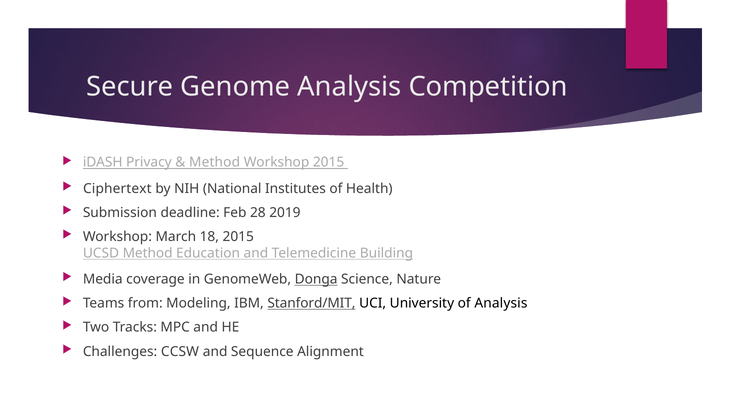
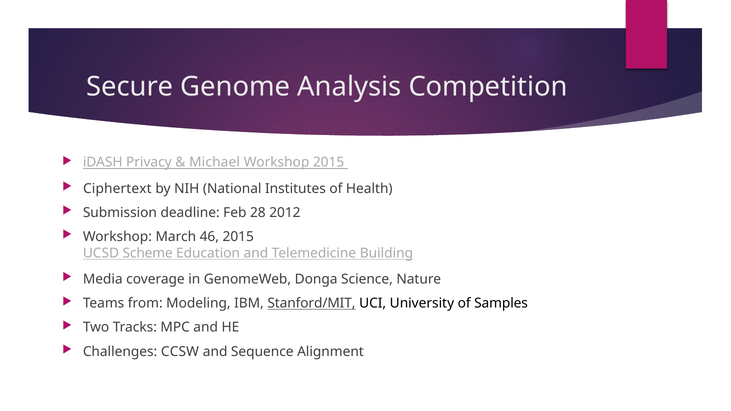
Method at (215, 162): Method -> Michael
2019: 2019 -> 2012
18: 18 -> 46
UCSD Method: Method -> Scheme
Donga underline: present -> none
of Analysis: Analysis -> Samples
